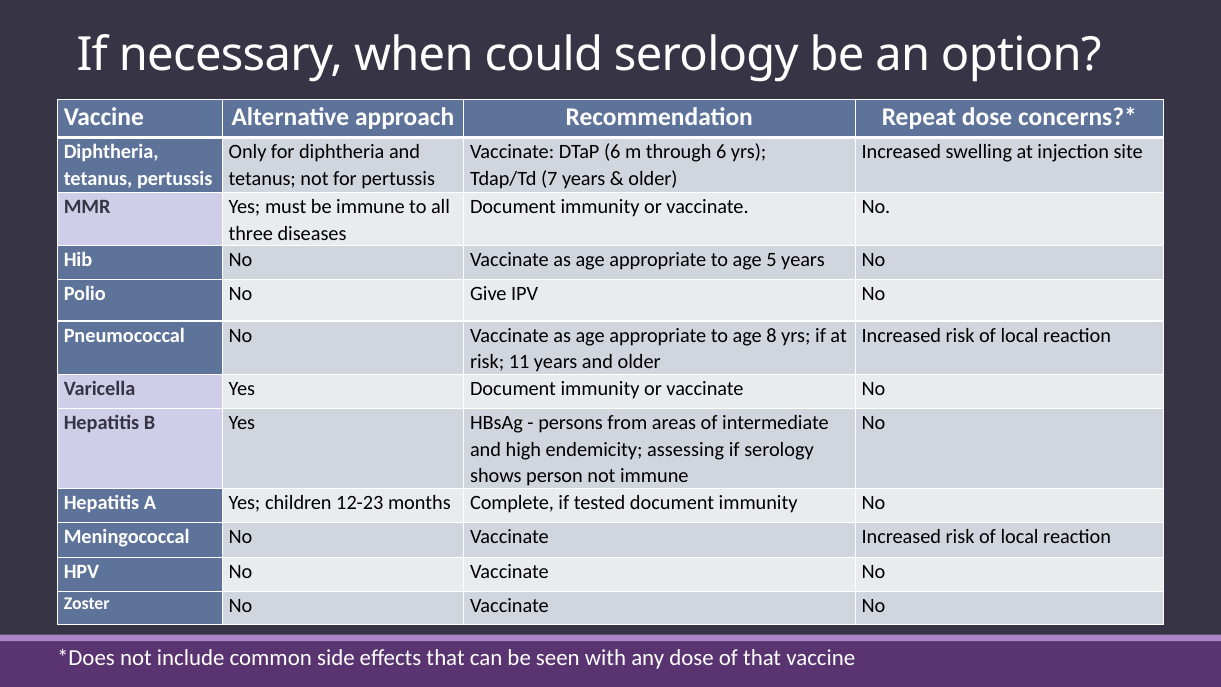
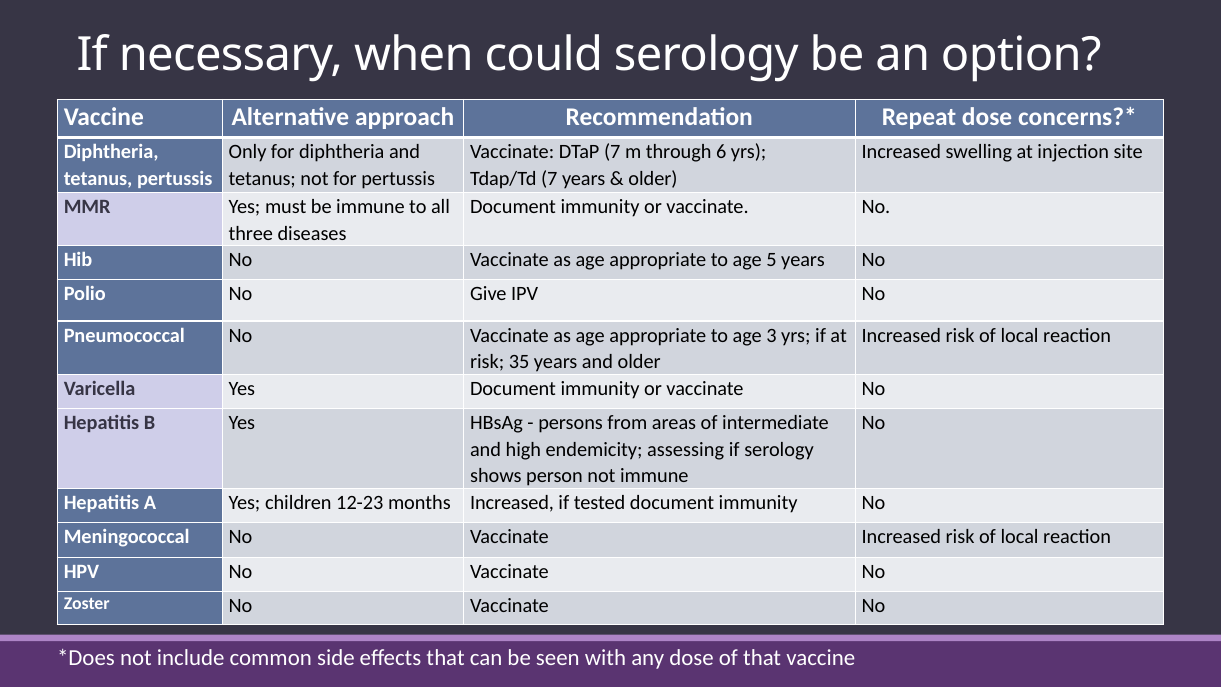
DTaP 6: 6 -> 7
8: 8 -> 3
11: 11 -> 35
months Complete: Complete -> Increased
